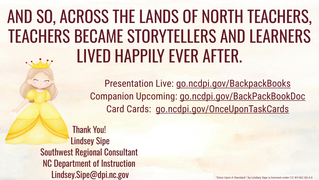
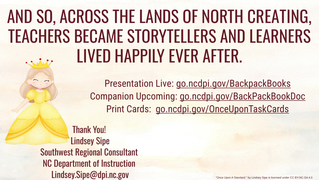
NORTH TEACHERS: TEACHERS -> CREATING
Card: Card -> Print
